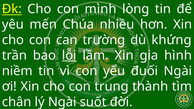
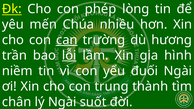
mình: mình -> phép
can underline: none -> present
khứng: khứng -> hương
